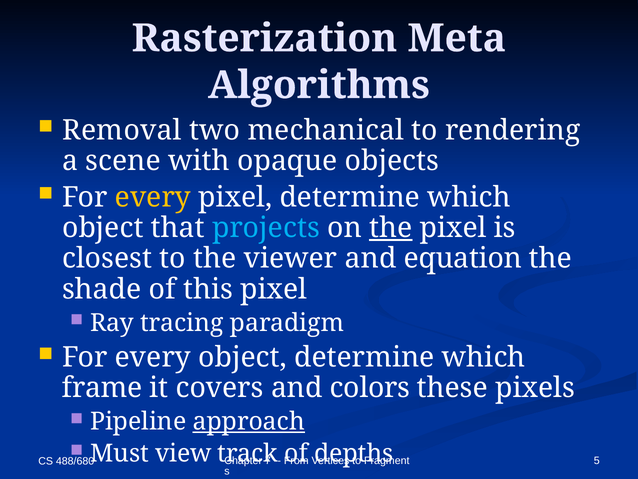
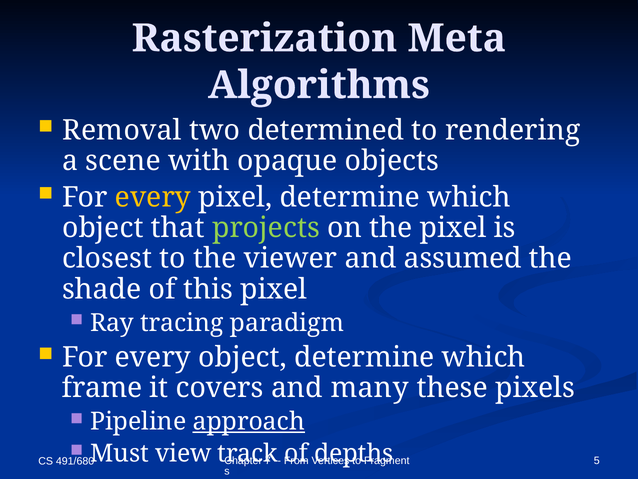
mechanical: mechanical -> determined
projects colour: light blue -> light green
the at (391, 228) underline: present -> none
equation: equation -> assumed
colors: colors -> many
488/680: 488/680 -> 491/680
